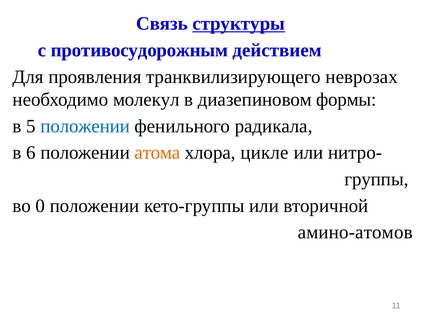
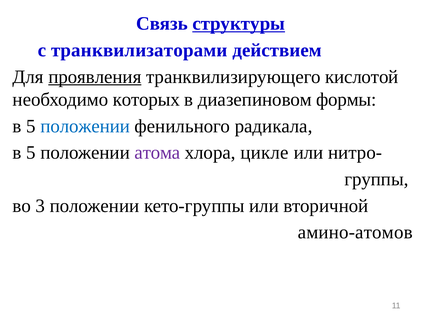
противосудорожным: противосудорожным -> транквилизаторами
проявления underline: none -> present
неврозах: неврозах -> кислотой
молекул: молекул -> которых
6 at (31, 152): 6 -> 5
атома colour: orange -> purple
0: 0 -> 3
